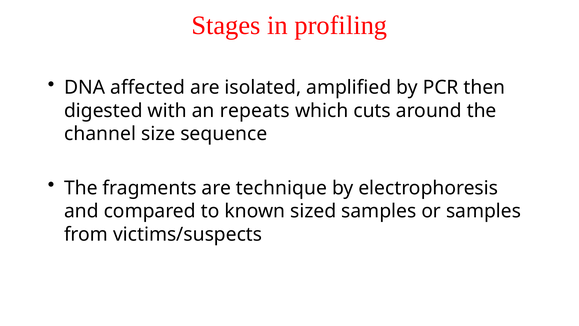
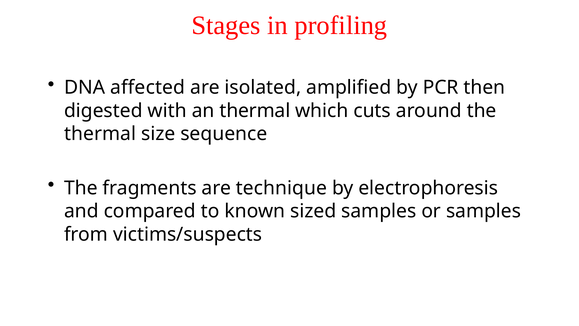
an repeats: repeats -> thermal
channel at (100, 134): channel -> thermal
